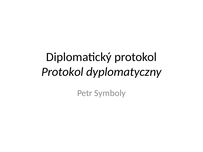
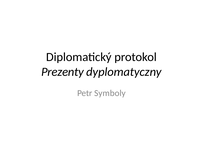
Protokol at (62, 72): Protokol -> Prezenty
